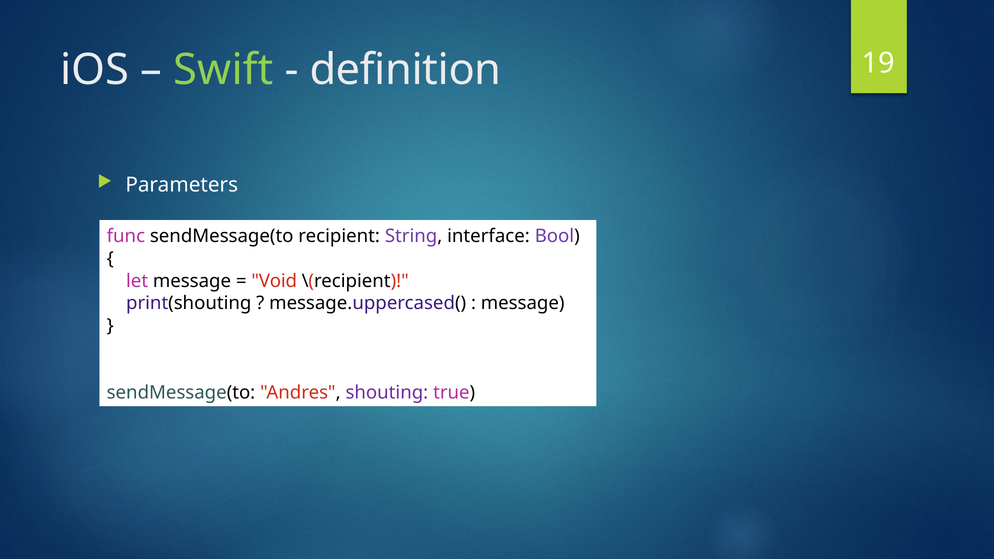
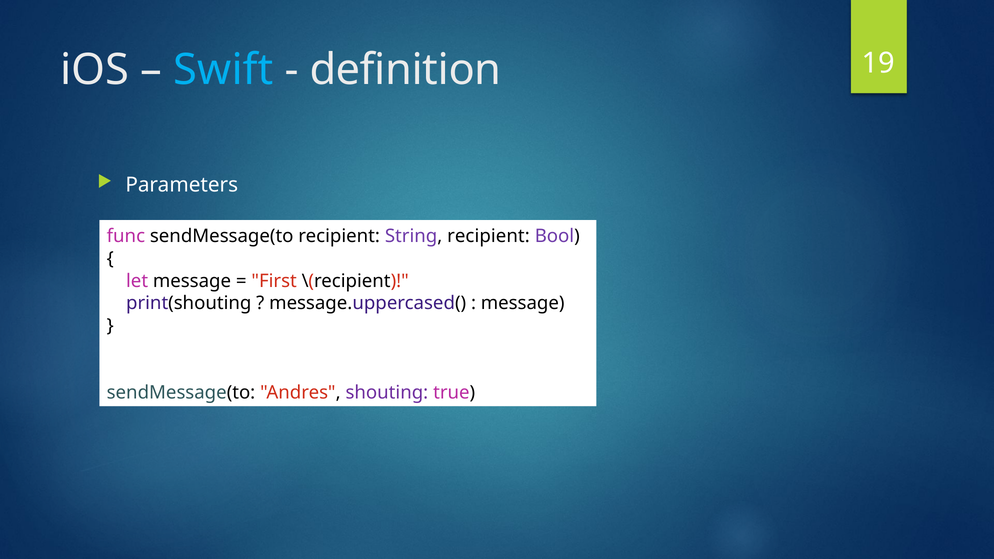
Swift colour: light green -> light blue
String interface: interface -> recipient
Void: Void -> First
